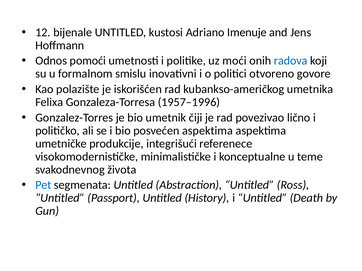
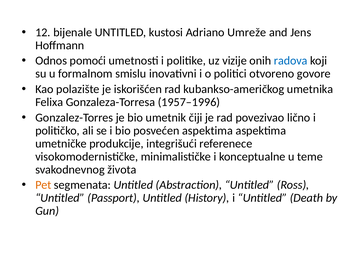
Imenuje: Imenuje -> Umreže
moći: moći -> vizije
Pet colour: blue -> orange
